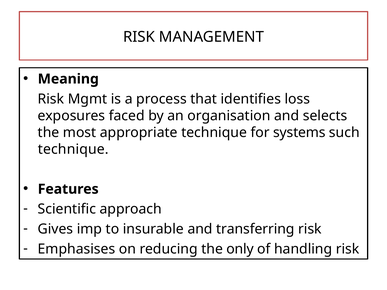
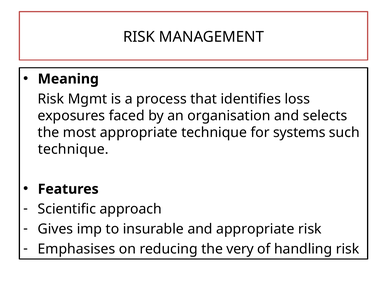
and transferring: transferring -> appropriate
only: only -> very
